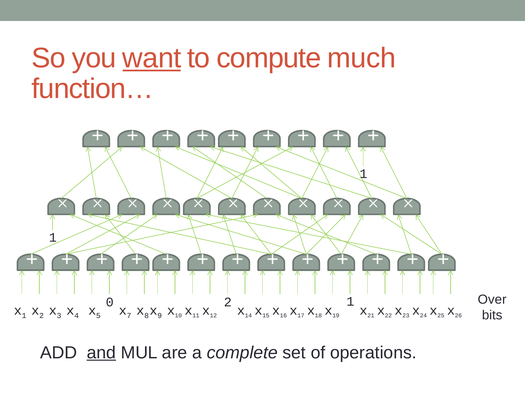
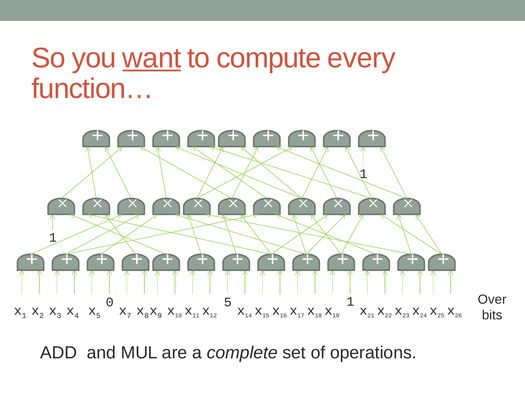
much: much -> every
0 2: 2 -> 5
and underline: present -> none
